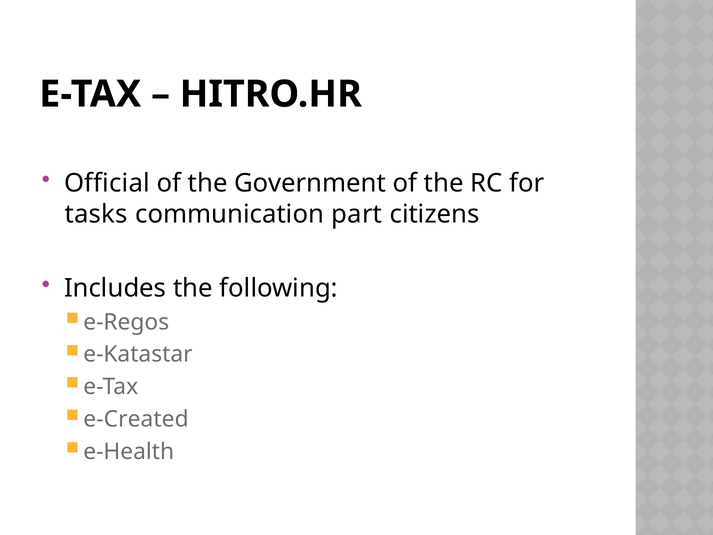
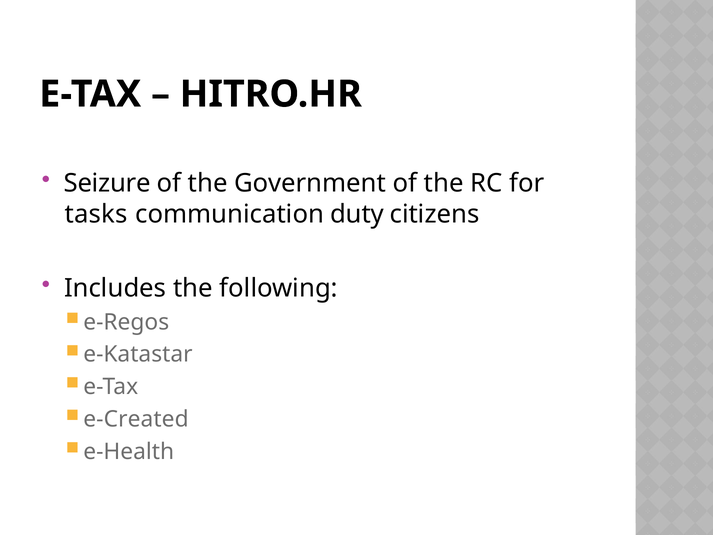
Official: Official -> Seizure
part: part -> duty
